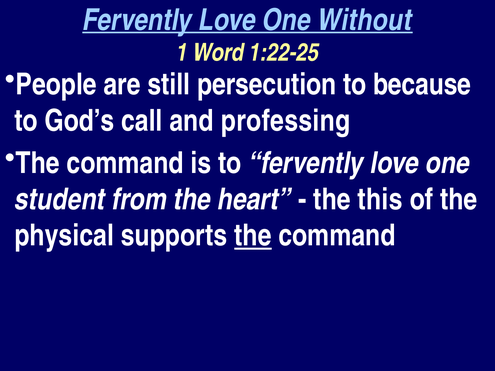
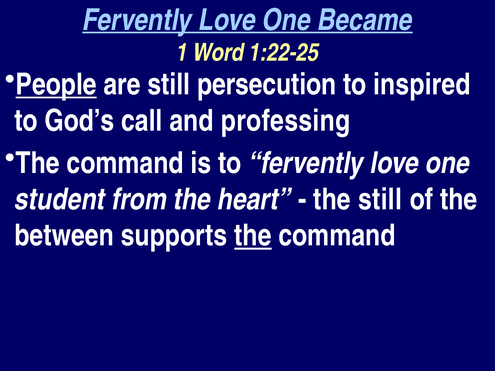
Without: Without -> Became
People underline: none -> present
because: because -> inspired
the this: this -> still
physical: physical -> between
